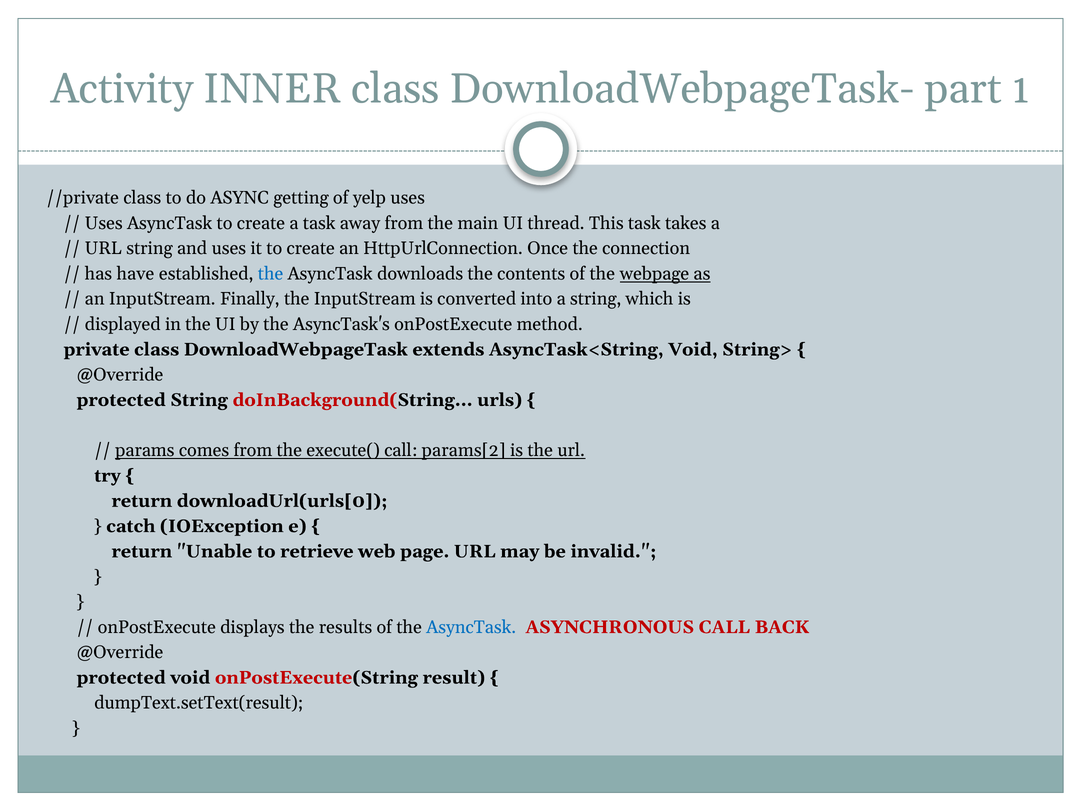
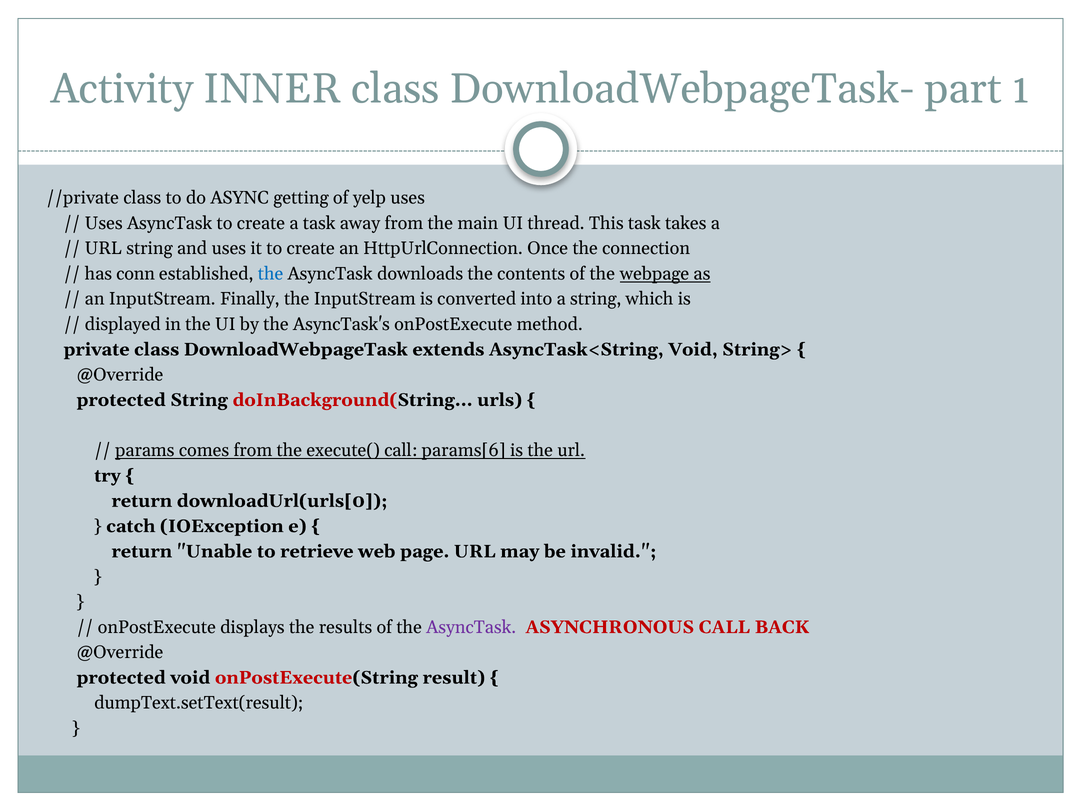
have: have -> conn
params[2: params[2 -> params[6
AsyncTask at (471, 628) colour: blue -> purple
